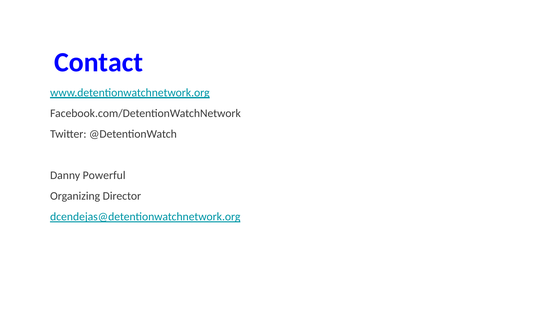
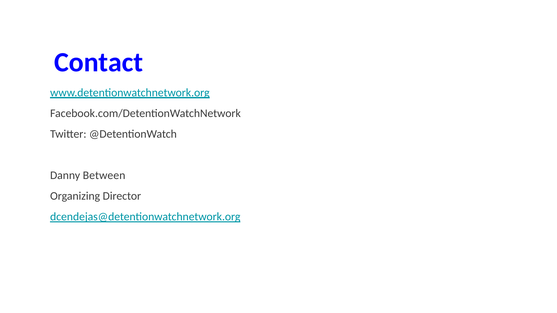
Powerful: Powerful -> Between
